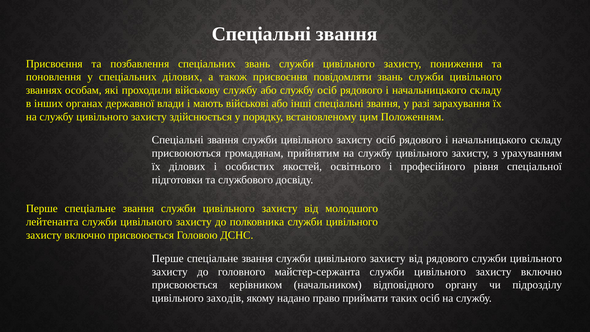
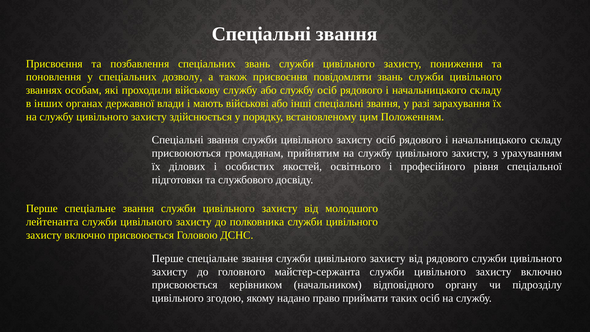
спеціальних ділових: ділових -> дозволу
заходів: заходів -> згодою
